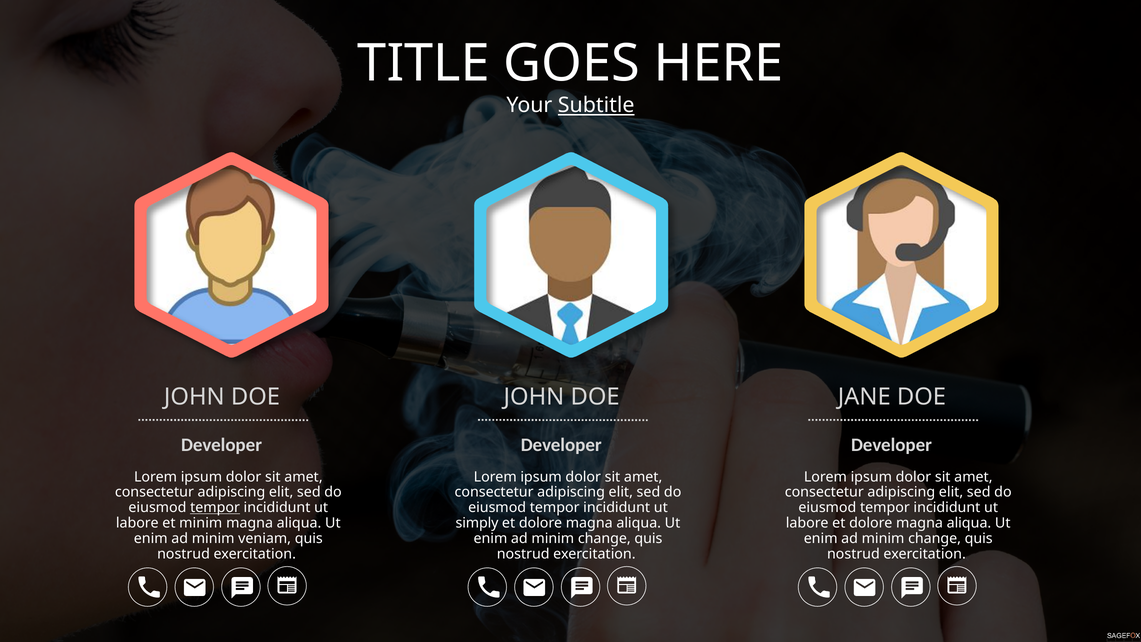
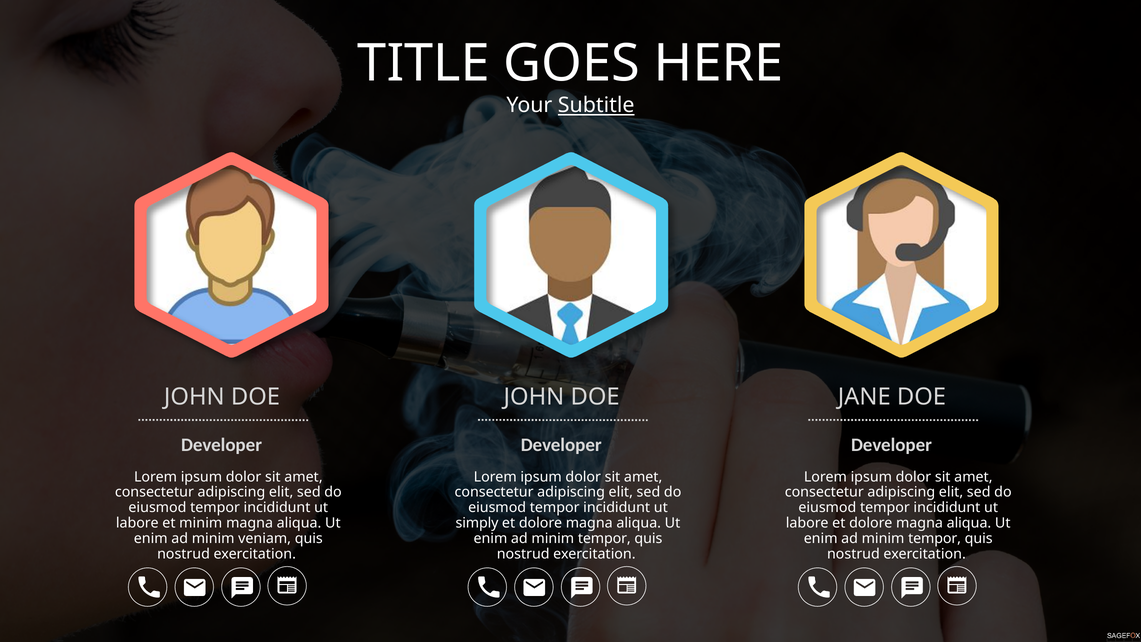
tempor at (215, 508) underline: present -> none
change at (604, 538): change -> tempor
change at (935, 538): change -> tempor
